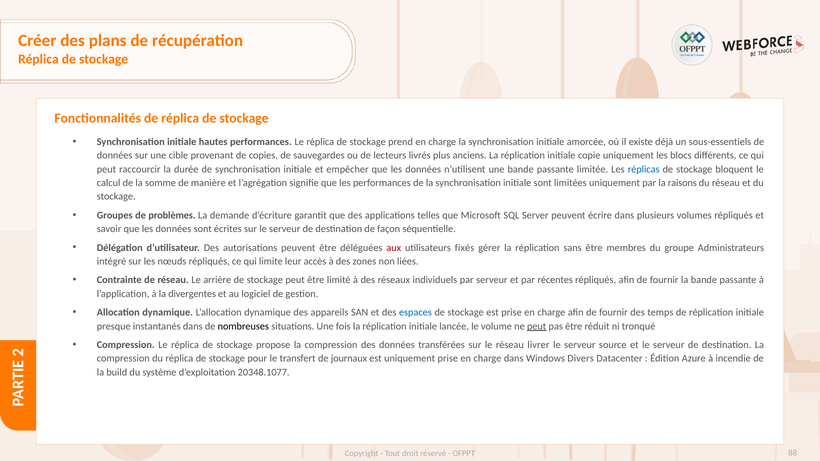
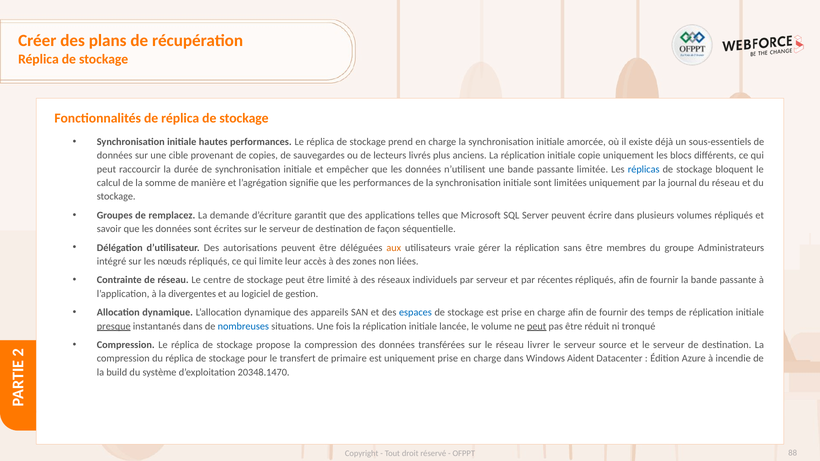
raisons: raisons -> journal
problèmes: problèmes -> remplacez
aux colour: red -> orange
fixés: fixés -> vraie
arrière: arrière -> centre
presque underline: none -> present
nombreuses colour: black -> blue
journaux: journaux -> primaire
Divers: Divers -> Aident
20348.1077: 20348.1077 -> 20348.1470
